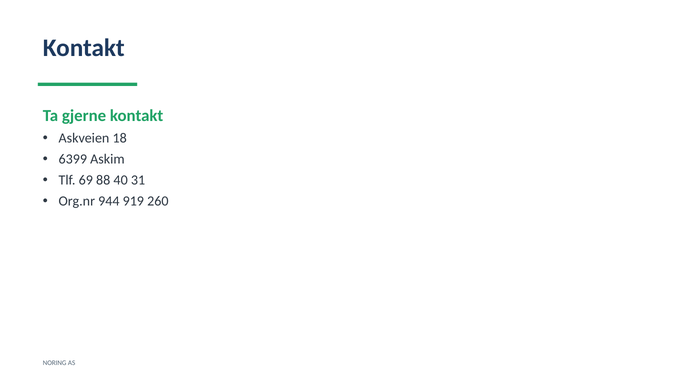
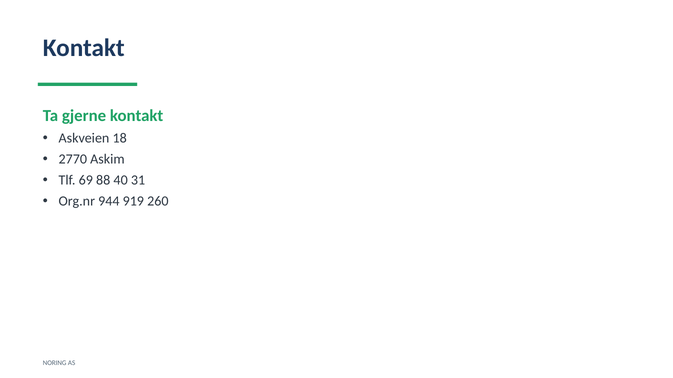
6399: 6399 -> 2770
